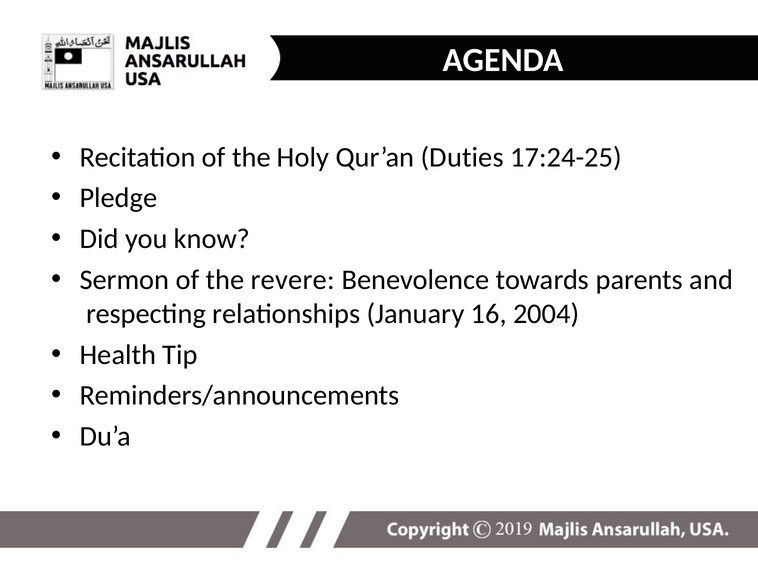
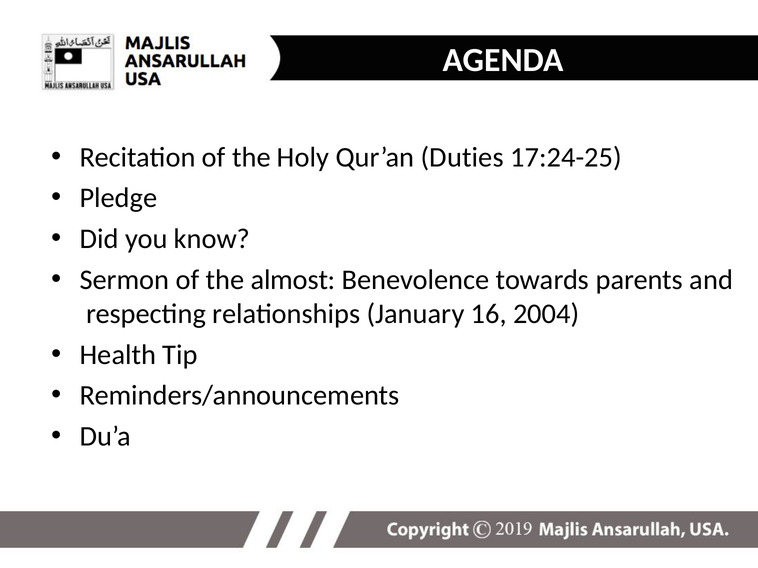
revere: revere -> almost
